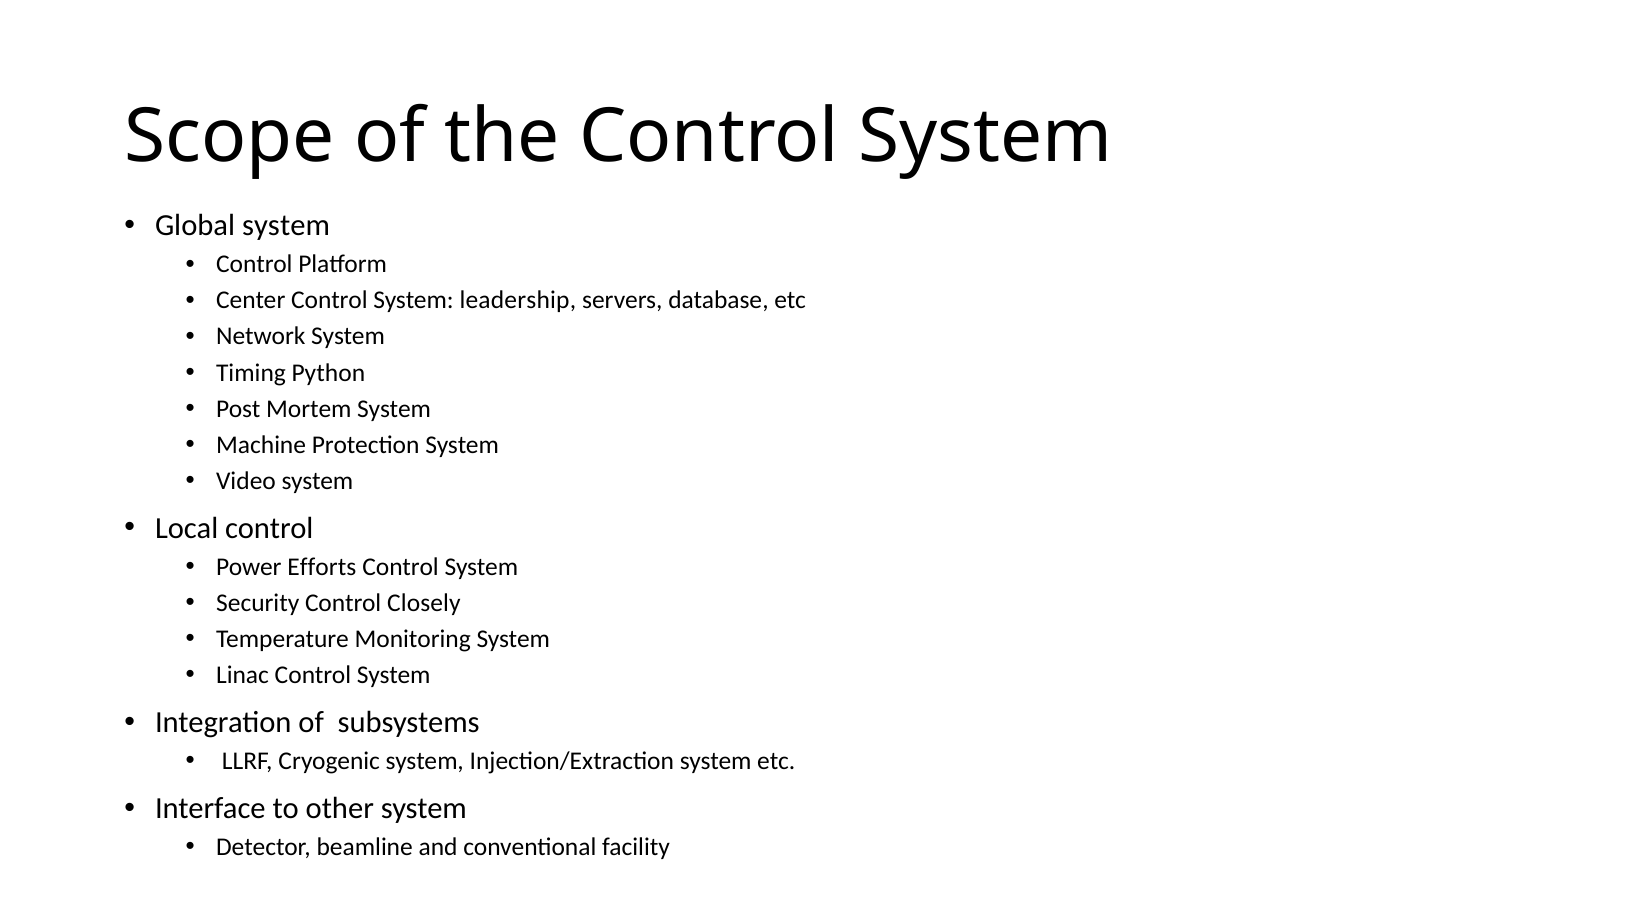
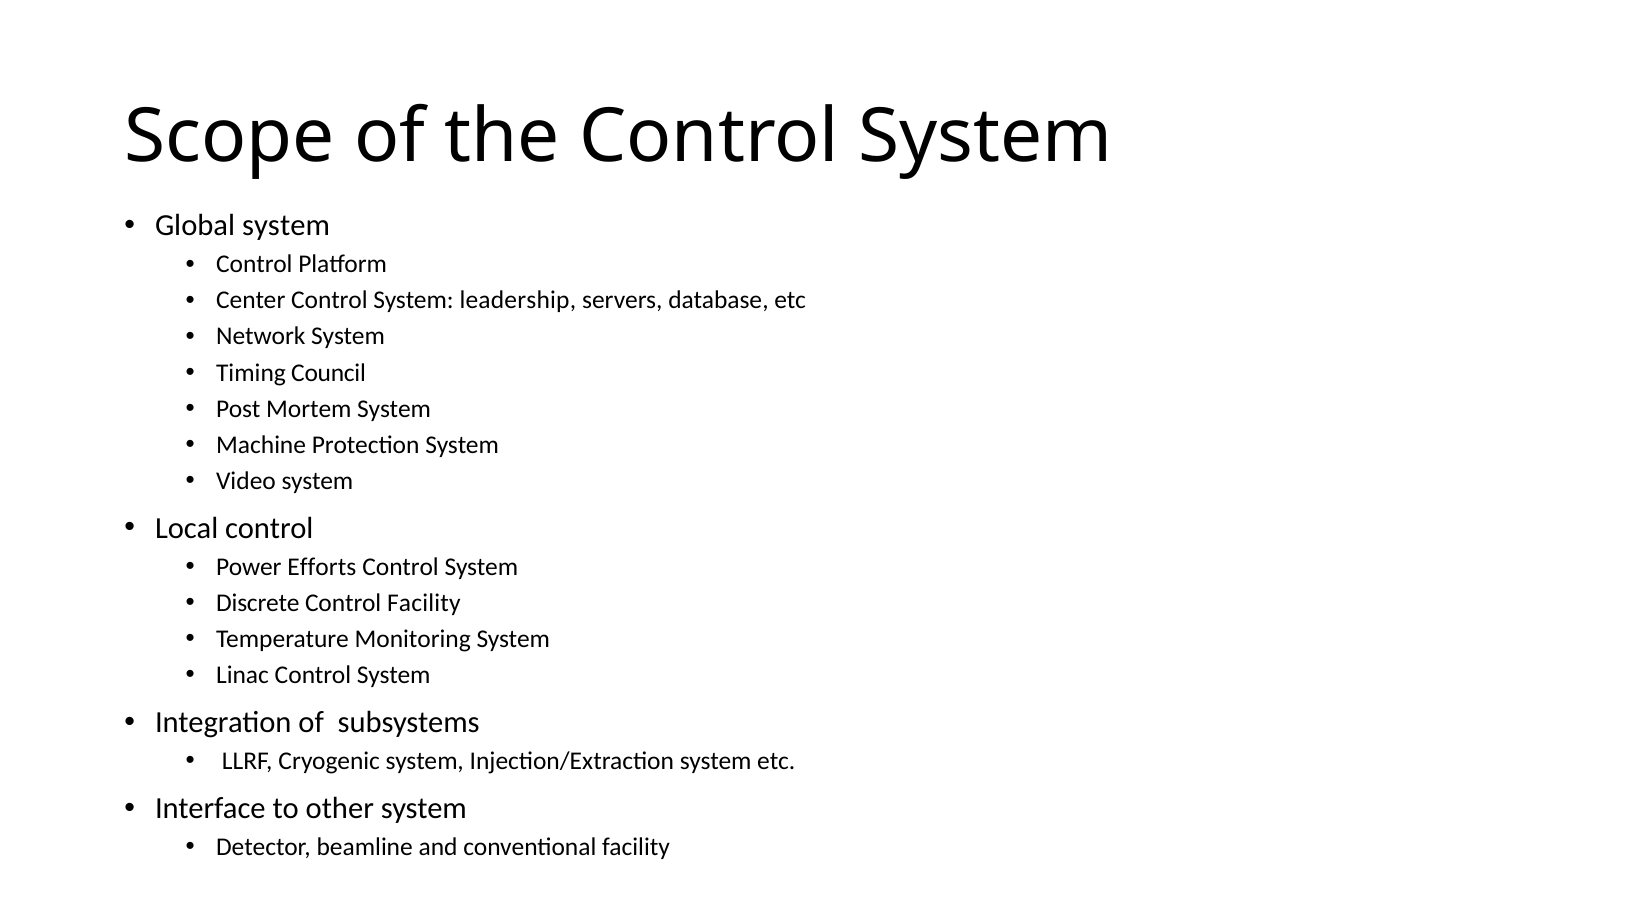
Python: Python -> Council
Security: Security -> Discrete
Control Closely: Closely -> Facility
